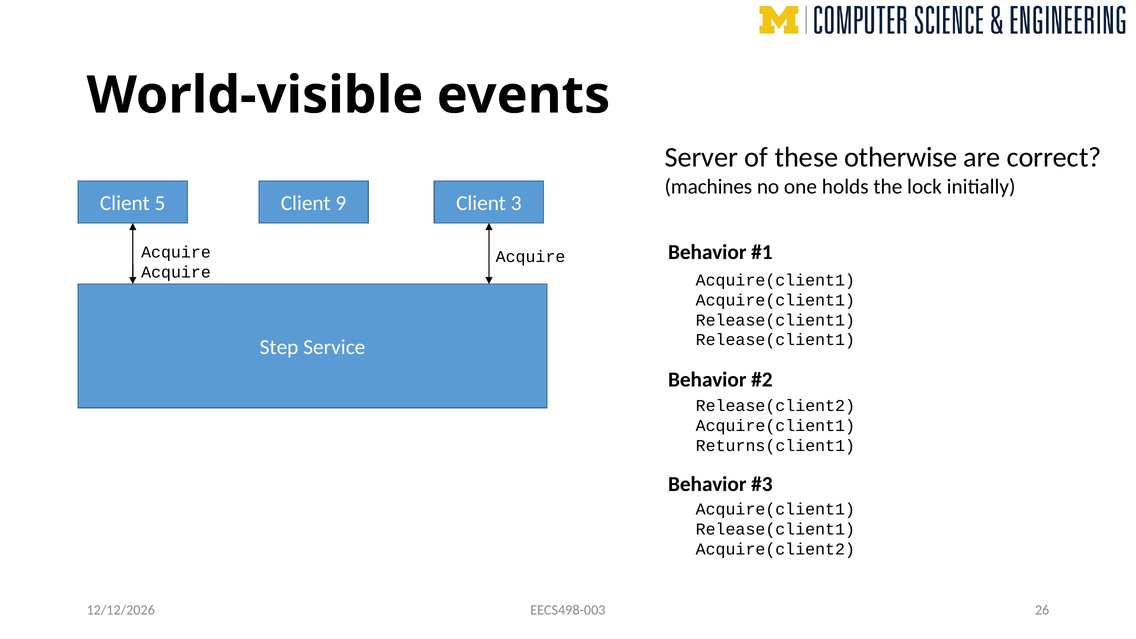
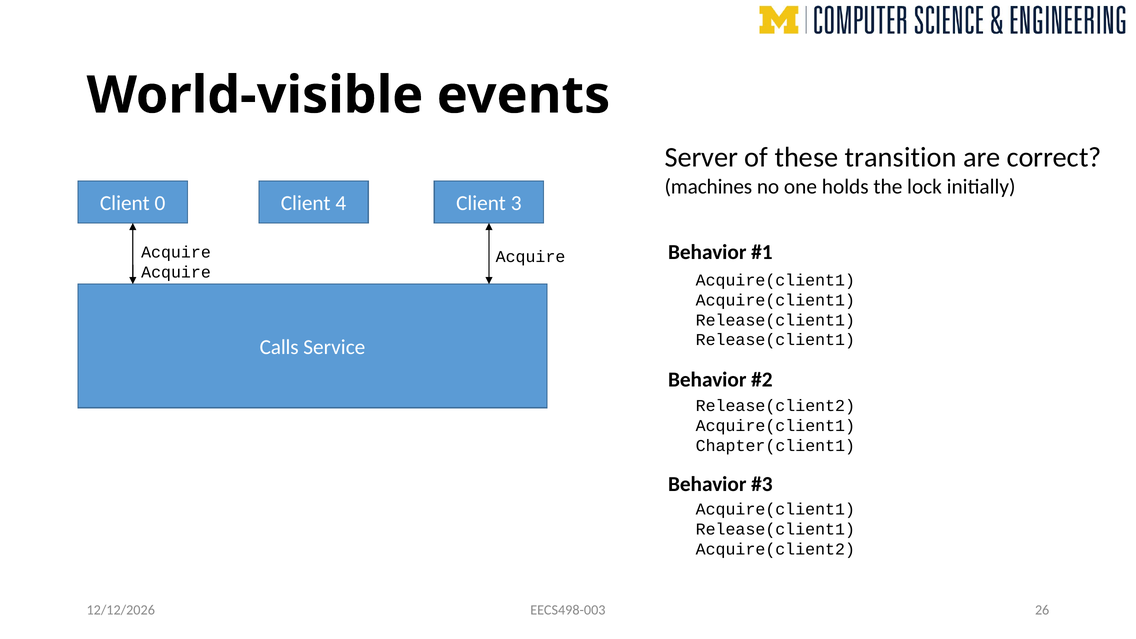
otherwise: otherwise -> transition
5: 5 -> 0
9: 9 -> 4
Step: Step -> Calls
Returns(client1: Returns(client1 -> Chapter(client1
